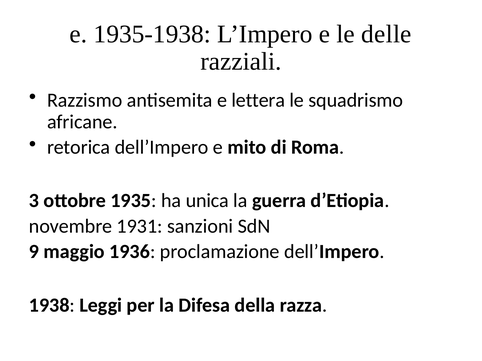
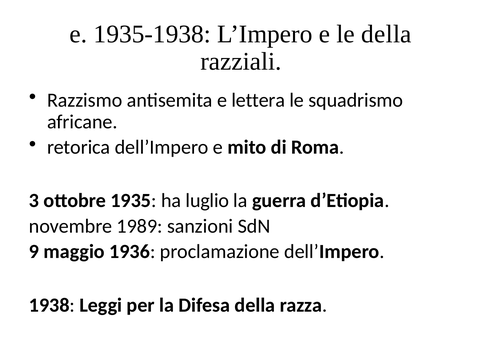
le delle: delle -> della
unica: unica -> luglio
1931: 1931 -> 1989
